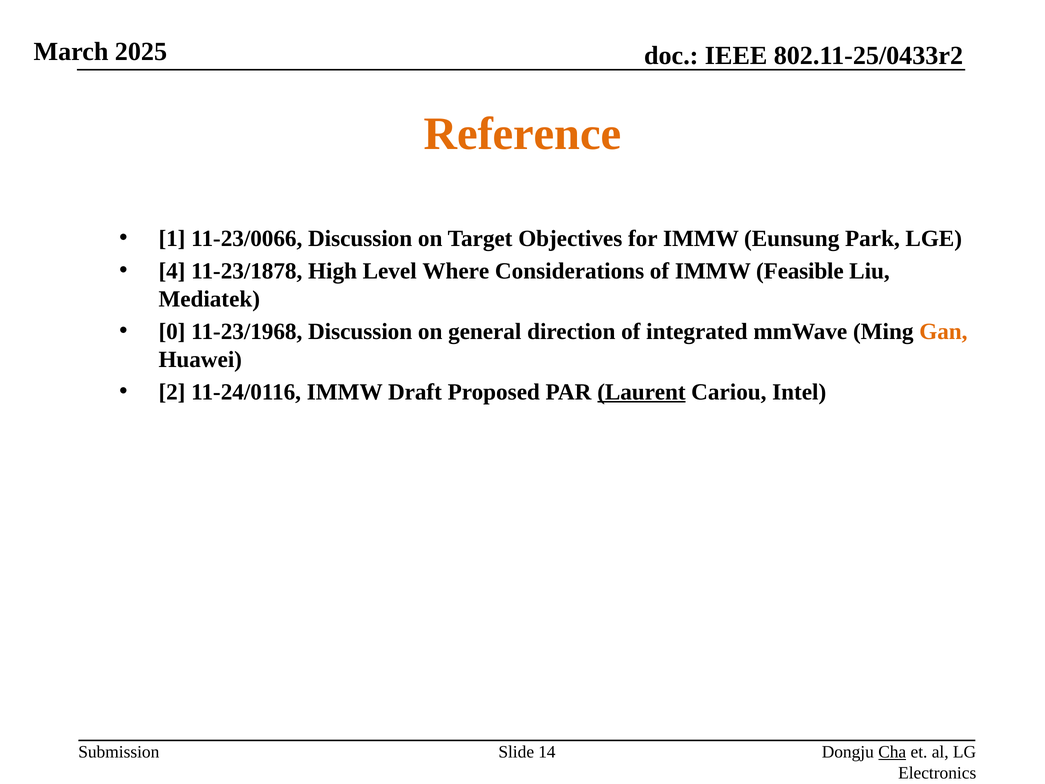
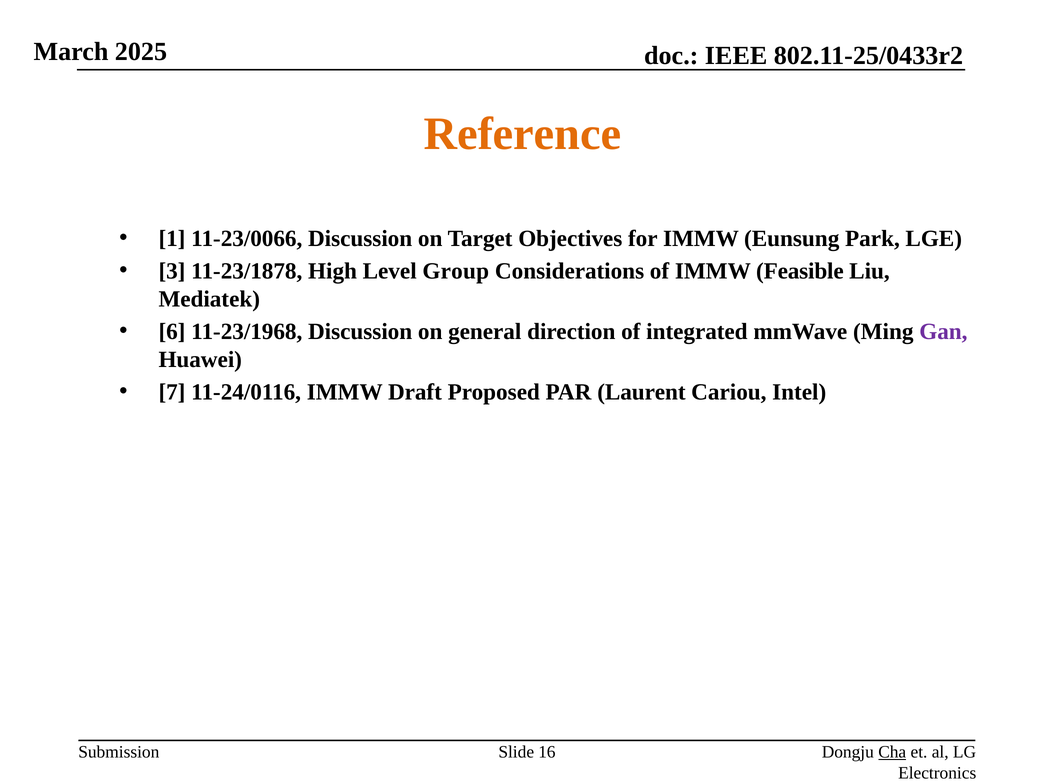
4: 4 -> 3
Where: Where -> Group
0: 0 -> 6
Gan colour: orange -> purple
2: 2 -> 7
Laurent underline: present -> none
14: 14 -> 16
